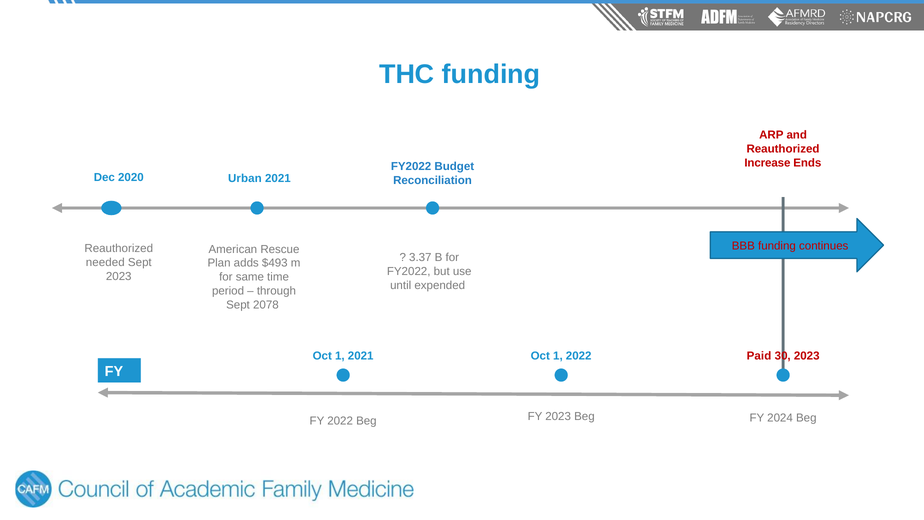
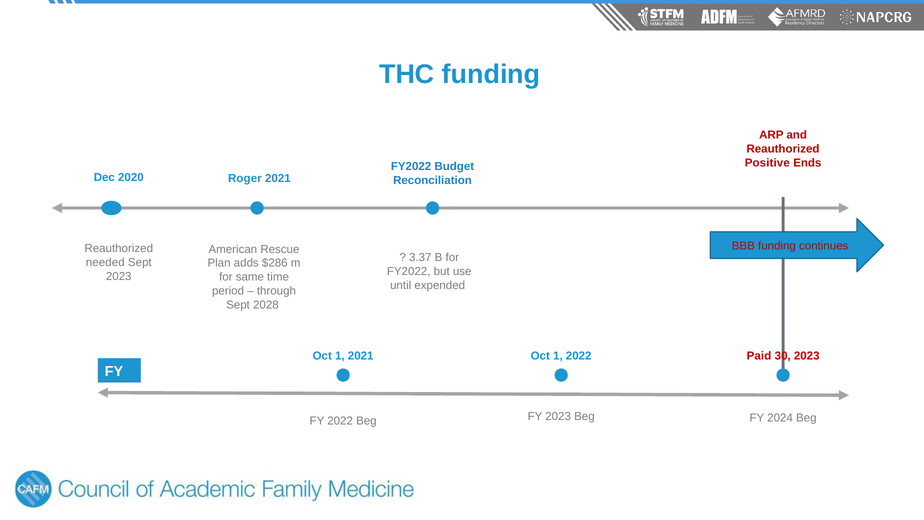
Increase: Increase -> Positive
Urban: Urban -> Roger
$493: $493 -> $286
2078: 2078 -> 2028
